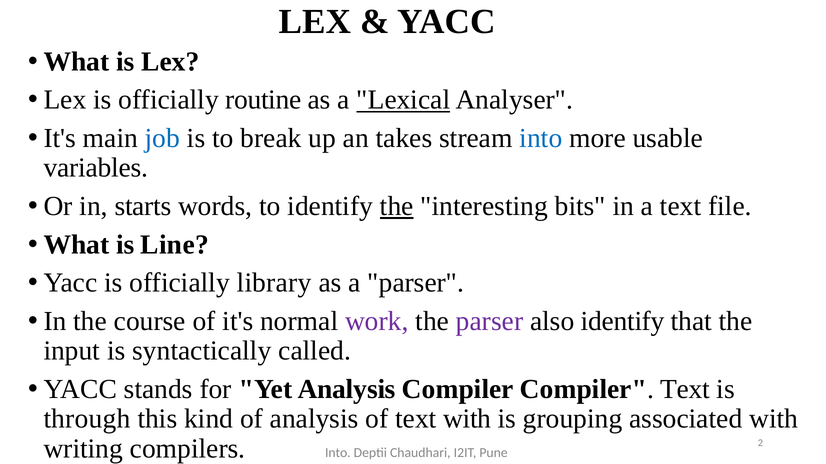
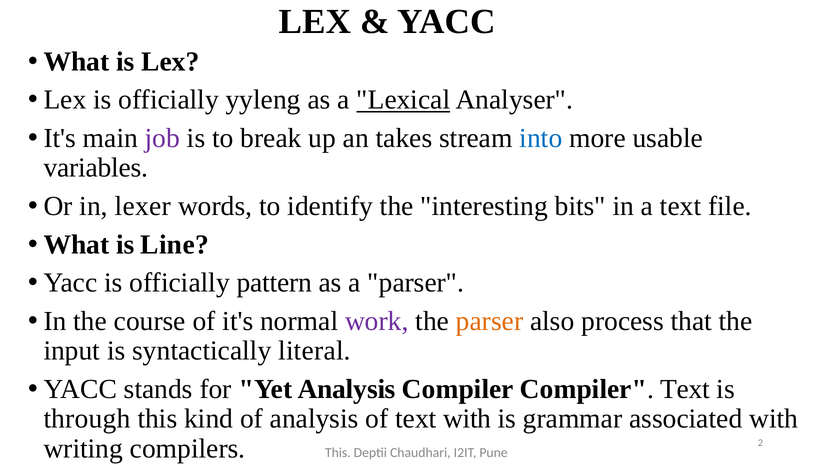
routine: routine -> yyleng
job colour: blue -> purple
starts: starts -> lexer
the at (397, 206) underline: present -> none
library: library -> pattern
parser at (490, 321) colour: purple -> orange
also identify: identify -> process
called: called -> literal
grouping: grouping -> grammar
compilers Into: Into -> This
